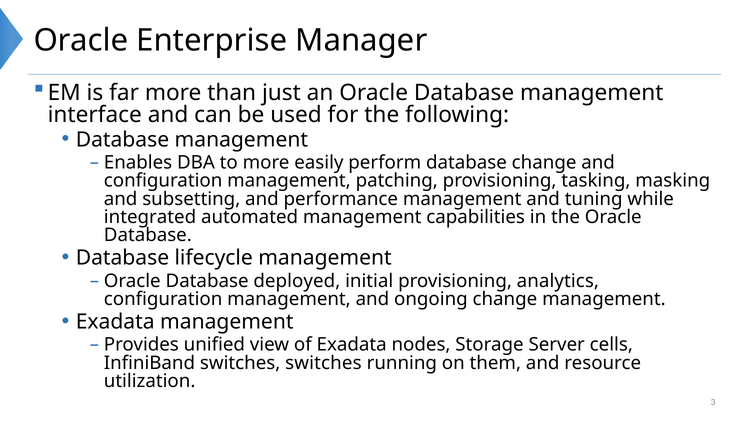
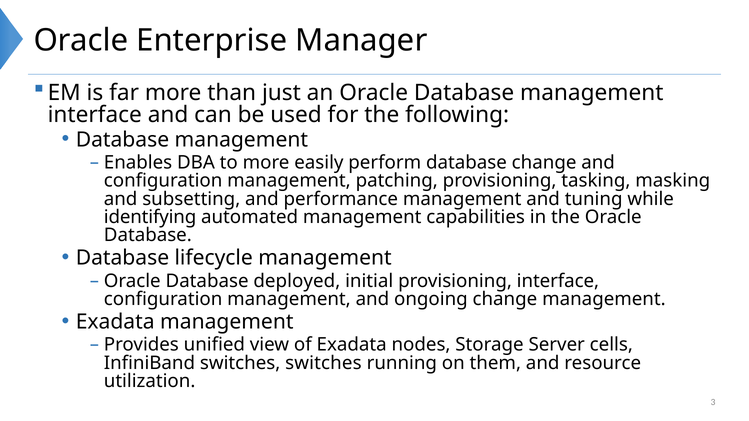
integrated: integrated -> identifying
provisioning analytics: analytics -> interface
